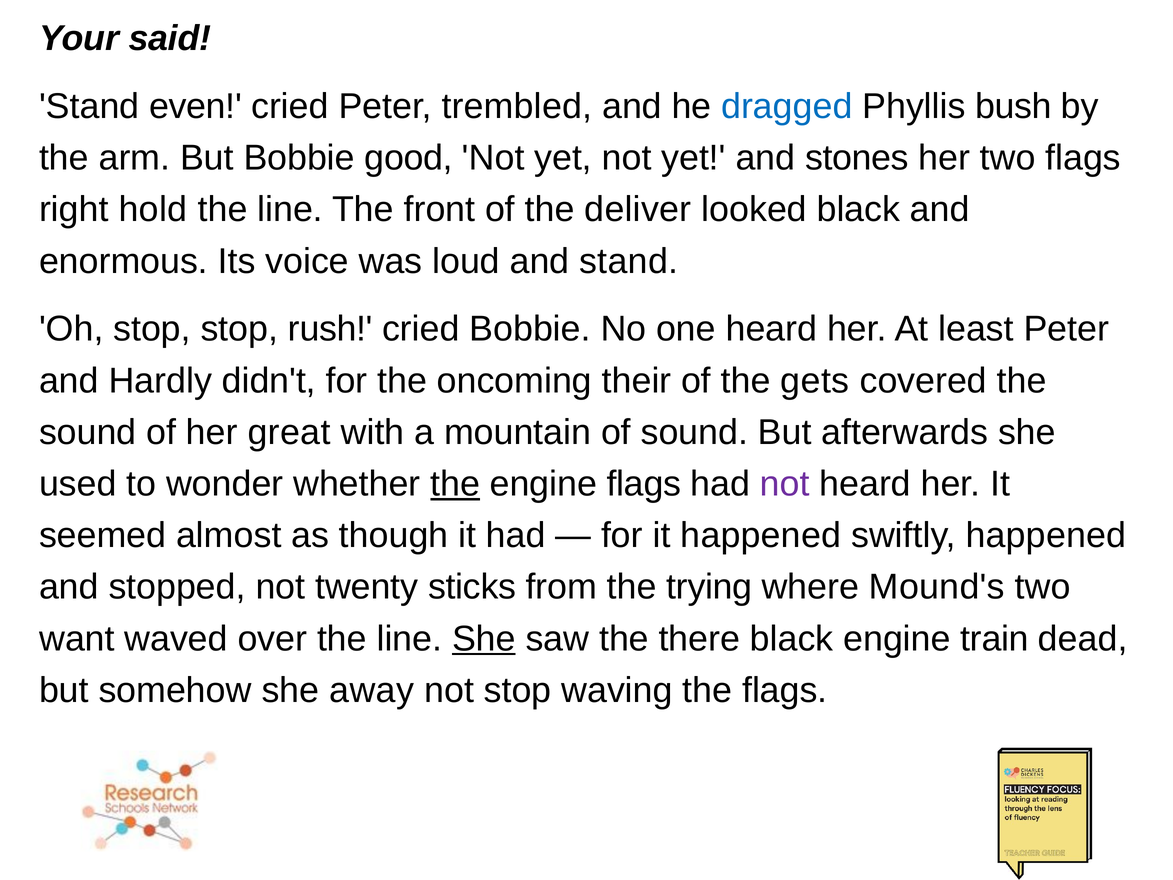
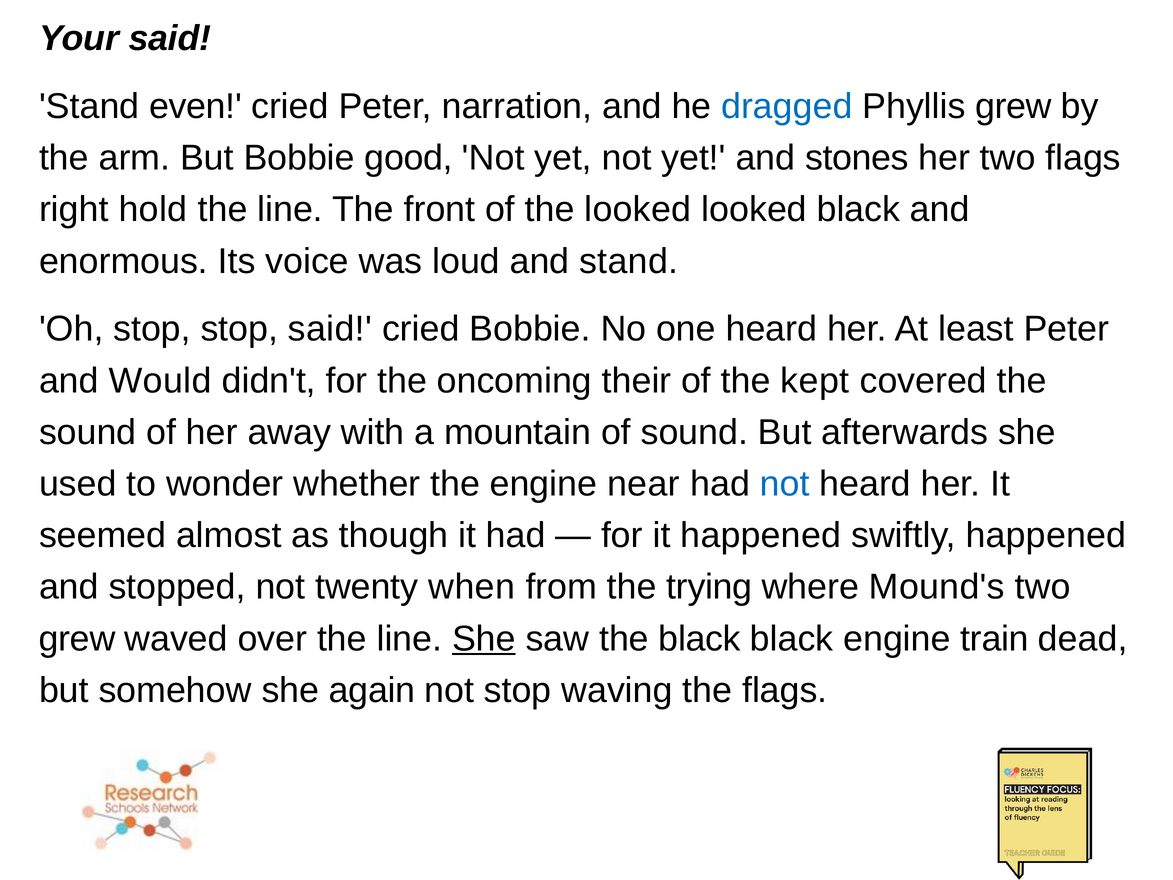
trembled: trembled -> narration
Phyllis bush: bush -> grew
the deliver: deliver -> looked
stop rush: rush -> said
Hardly: Hardly -> Would
gets: gets -> kept
great: great -> away
the at (455, 484) underline: present -> none
engine flags: flags -> near
not at (785, 484) colour: purple -> blue
sticks: sticks -> when
want at (77, 638): want -> grew
the there: there -> black
away: away -> again
